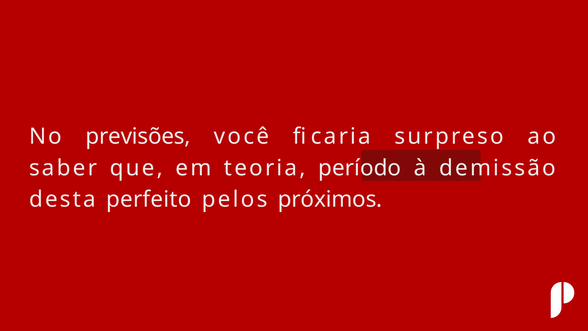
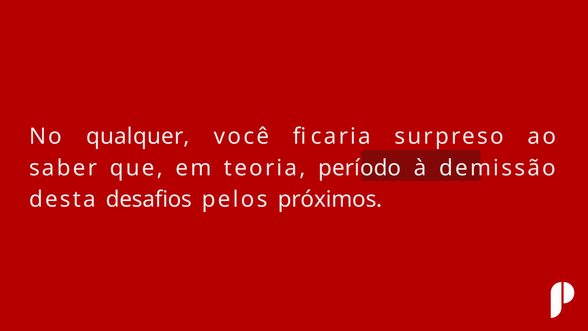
previsões: previsões -> qualquer
perfeito: perfeito -> desafios
